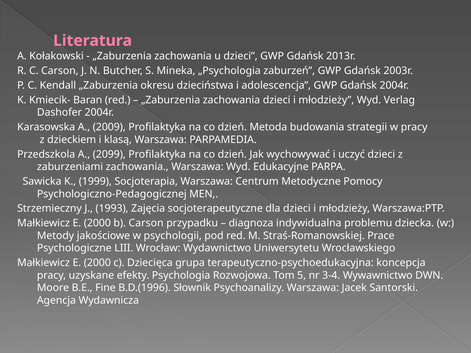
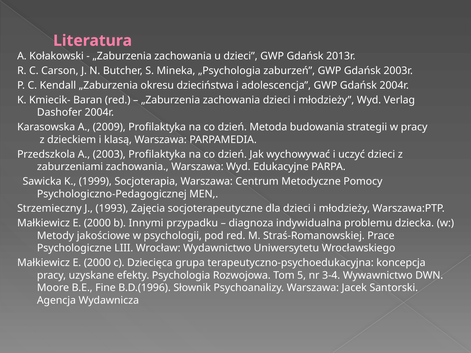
2099: 2099 -> 2003
b Carson: Carson -> Innymi
